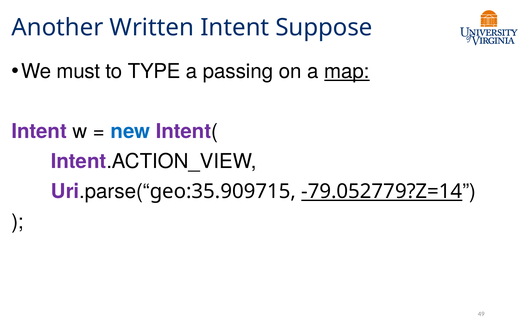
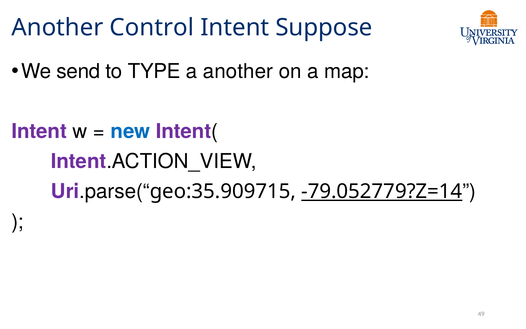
Written: Written -> Control
must: must -> send
a passing: passing -> another
map underline: present -> none
